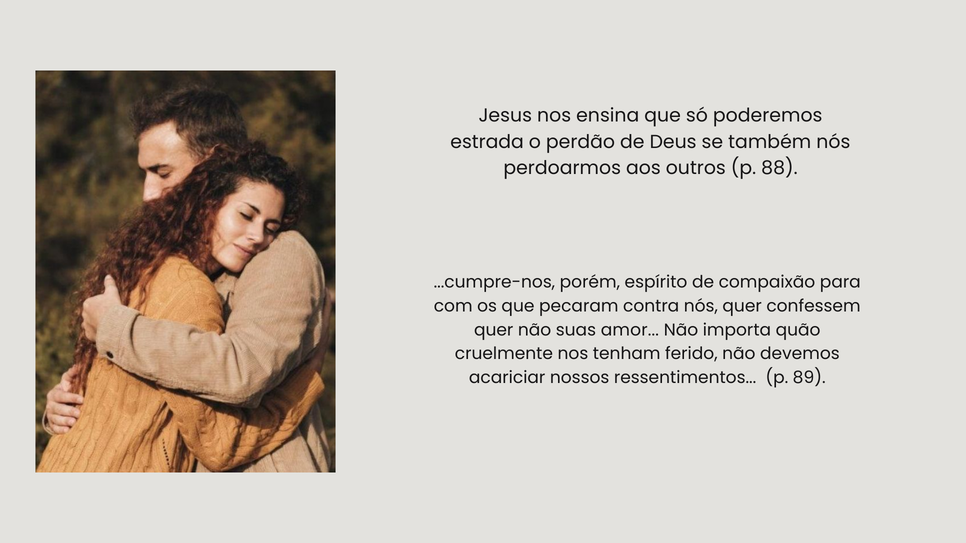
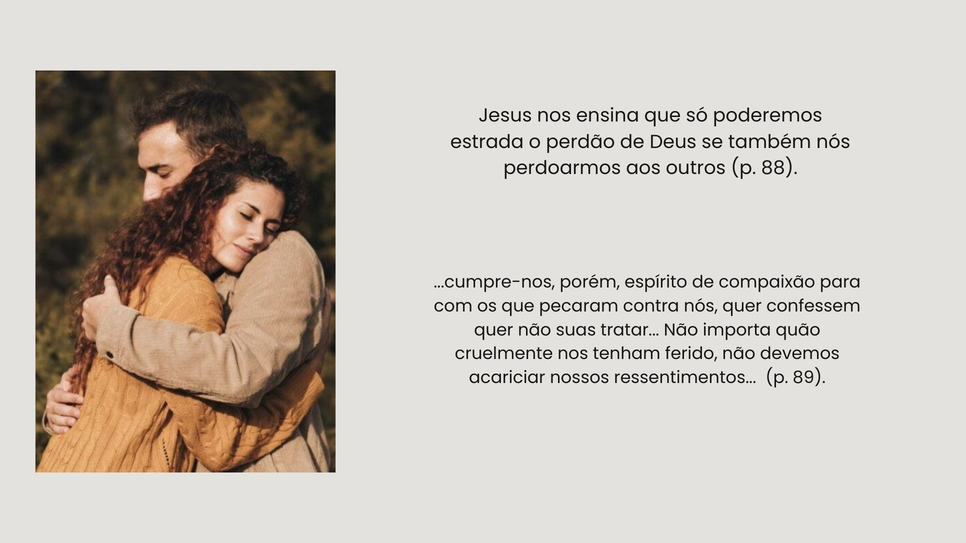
amor: amor -> tratar
